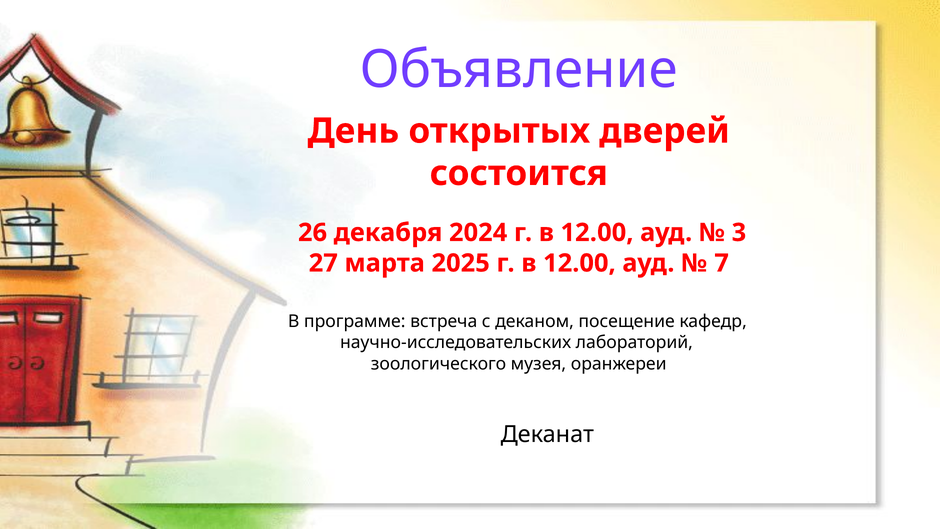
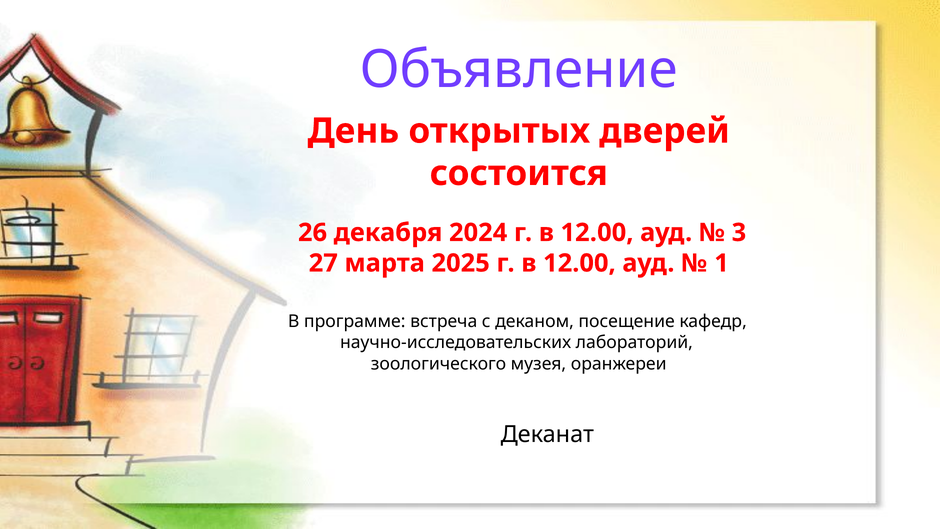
7: 7 -> 1
